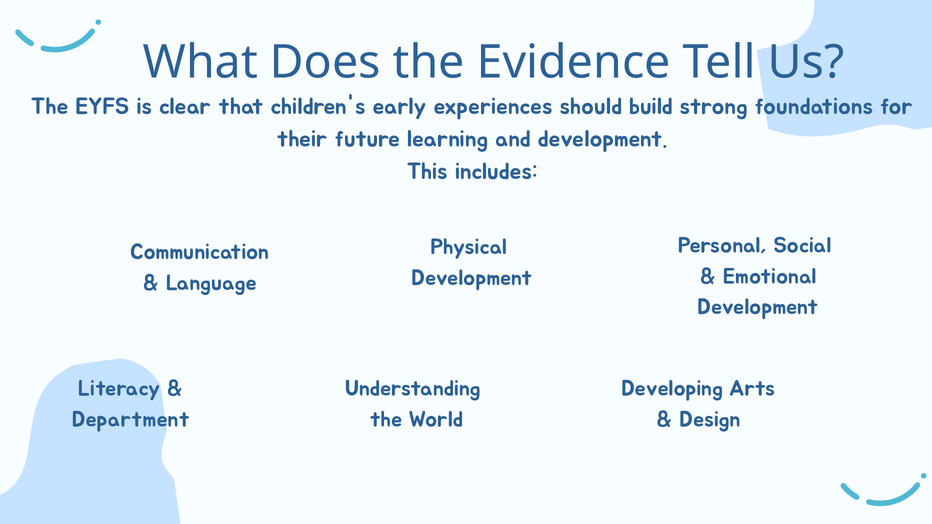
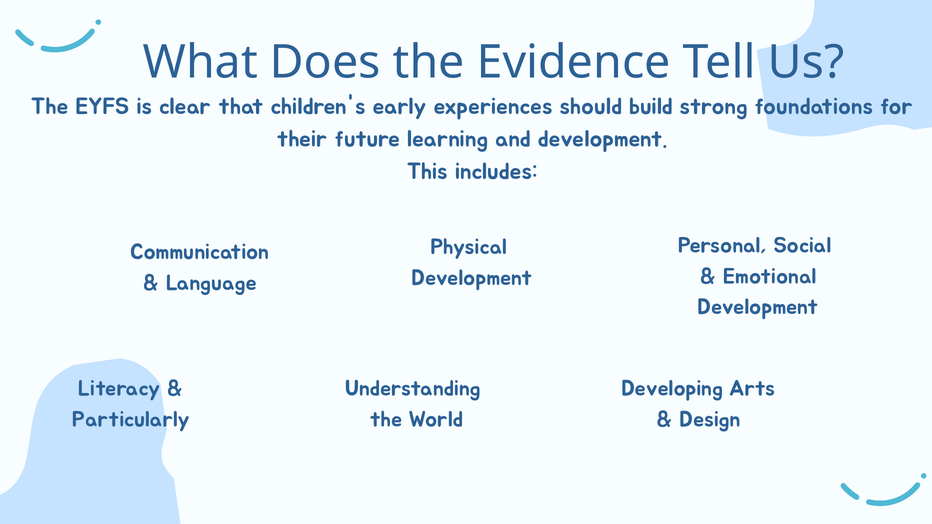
Department: Department -> Particularly
